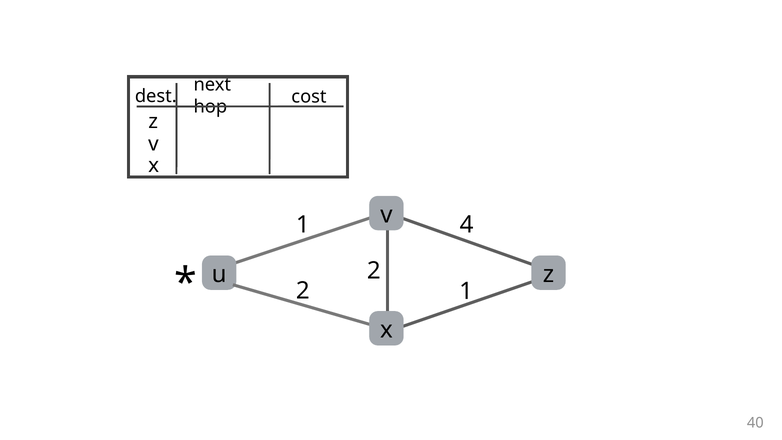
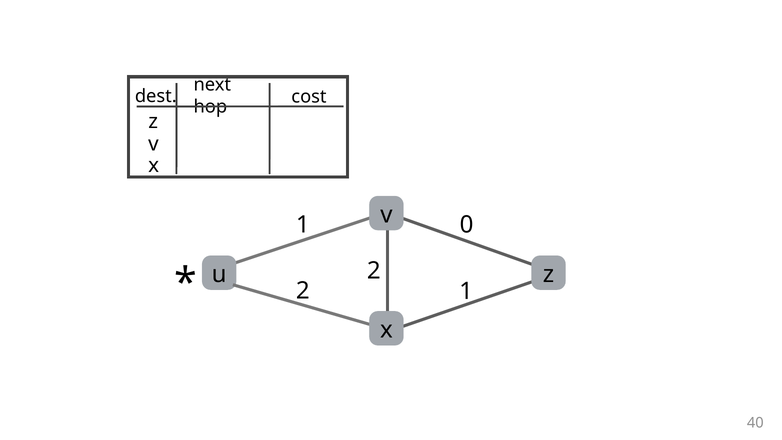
4: 4 -> 0
